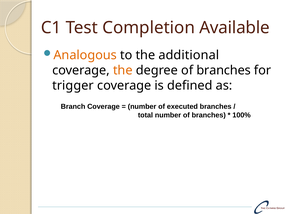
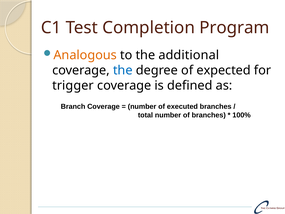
Available: Available -> Program
the at (123, 70) colour: orange -> blue
degree of branches: branches -> expected
